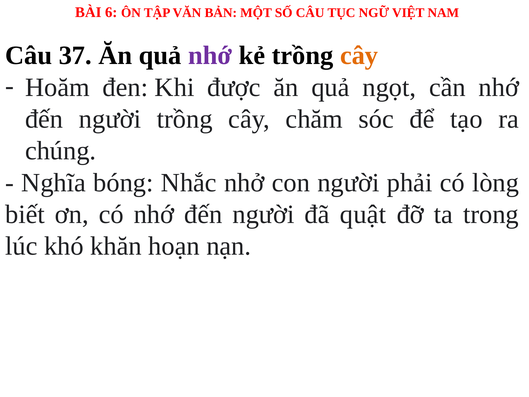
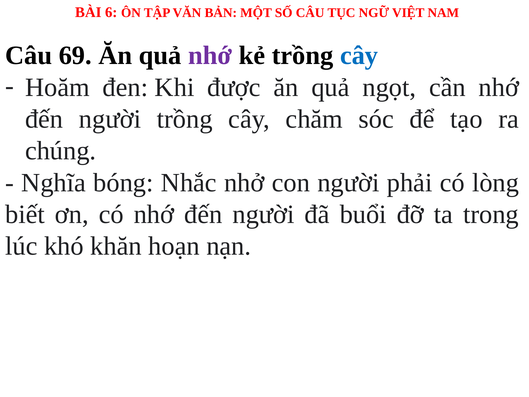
37: 37 -> 69
cây at (359, 56) colour: orange -> blue
quật: quật -> buổi
